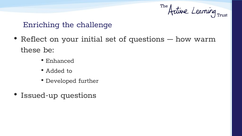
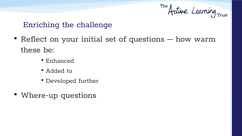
Issued-up: Issued-up -> Where-up
